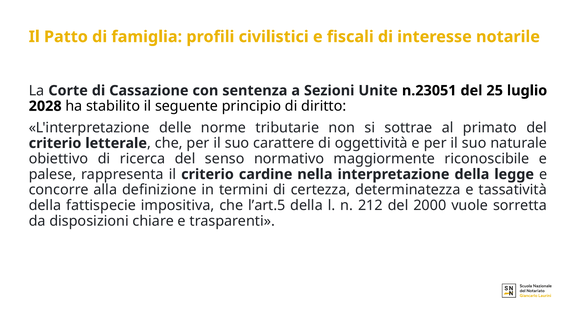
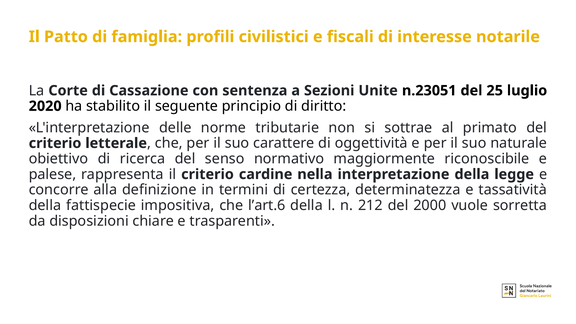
2028: 2028 -> 2020
l’art.5: l’art.5 -> l’art.6
